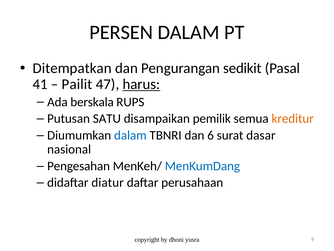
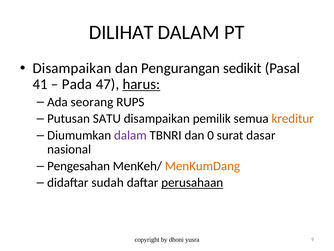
PERSEN: PERSEN -> DILIHAT
Ditempatkan at (72, 68): Ditempatkan -> Disampaikan
Pailit: Pailit -> Pada
berskala: berskala -> seorang
dalam at (130, 135) colour: blue -> purple
6: 6 -> 0
MenKumDang colour: blue -> orange
diatur: diatur -> sudah
perusahaan underline: none -> present
